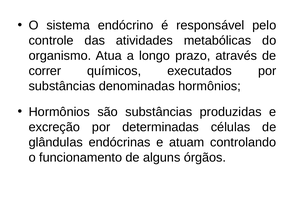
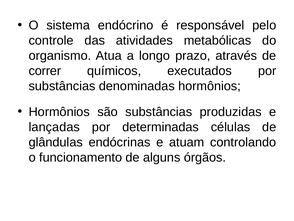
excreção: excreção -> lançadas
